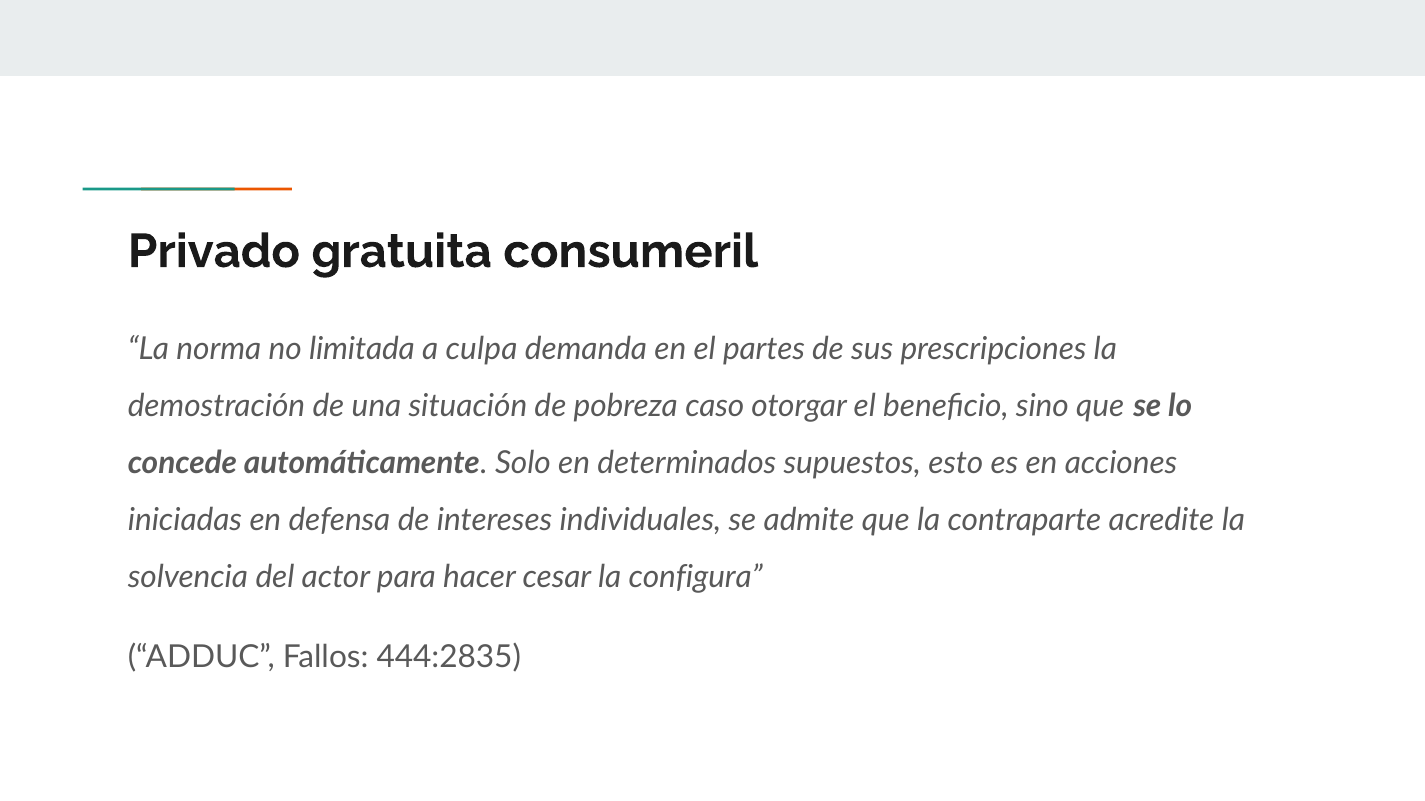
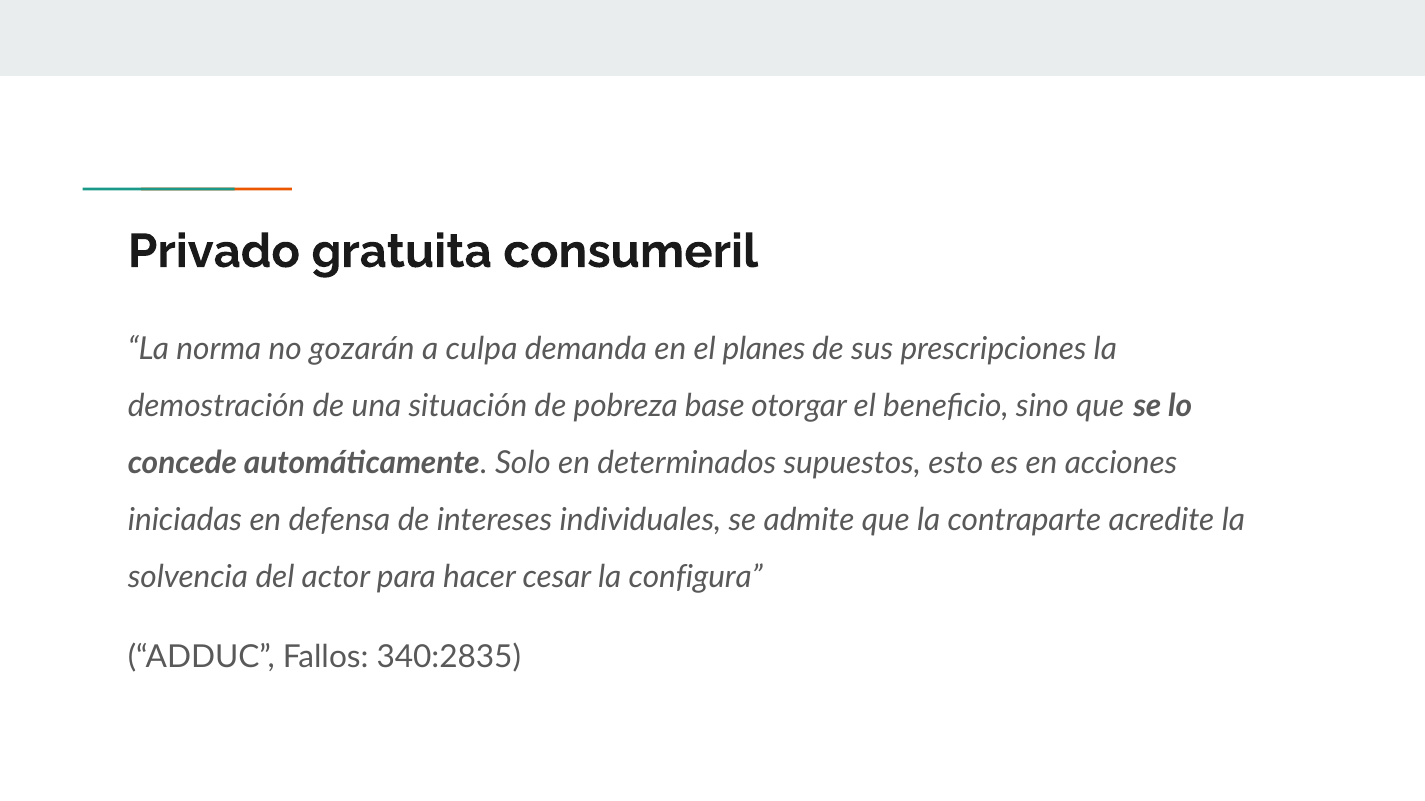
limitada: limitada -> gozarán
partes: partes -> planes
caso: caso -> base
444:2835: 444:2835 -> 340:2835
